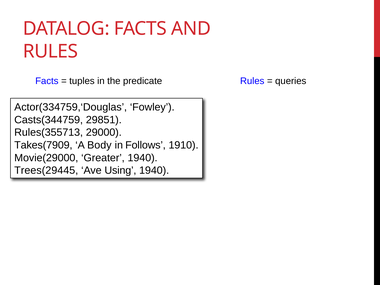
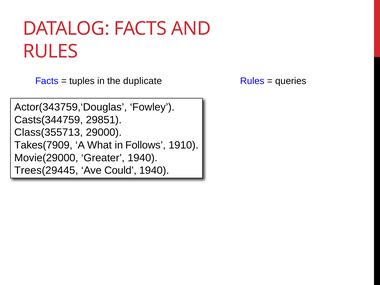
predicate: predicate -> duplicate
Actor(334759,‘Douglas: Actor(334759,‘Douglas -> Actor(343759,‘Douglas
Rules(355713: Rules(355713 -> Class(355713
Body: Body -> What
Using: Using -> Could
